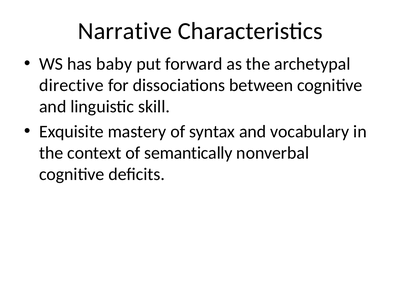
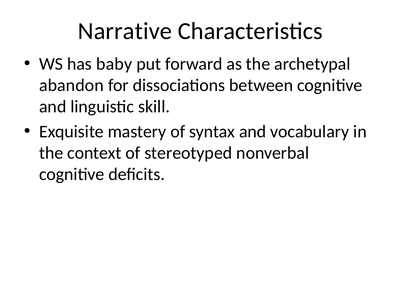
directive: directive -> abandon
semantically: semantically -> stereotyped
